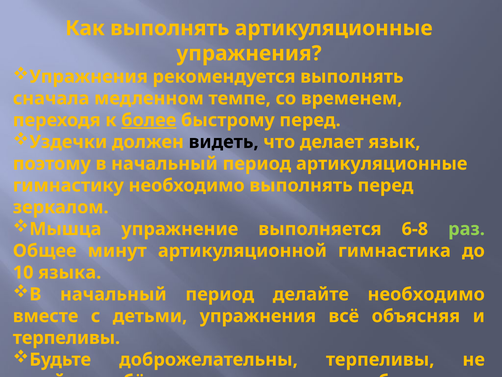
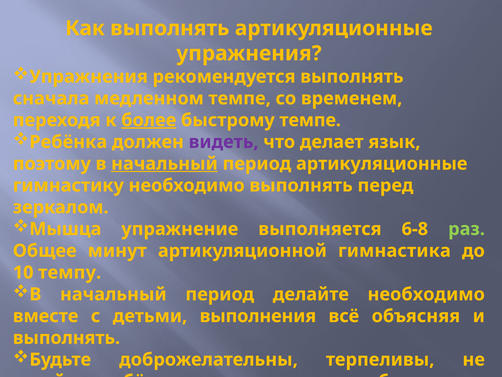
быстрому перед: перед -> темпе
Уздечки at (68, 142): Уздечки -> Ребёнка
видеть colour: black -> purple
начальный at (164, 164) underline: none -> present
языка: языка -> темпу
детьми упражнения: упражнения -> выполнения
терпеливы at (66, 337): терпеливы -> выполнять
